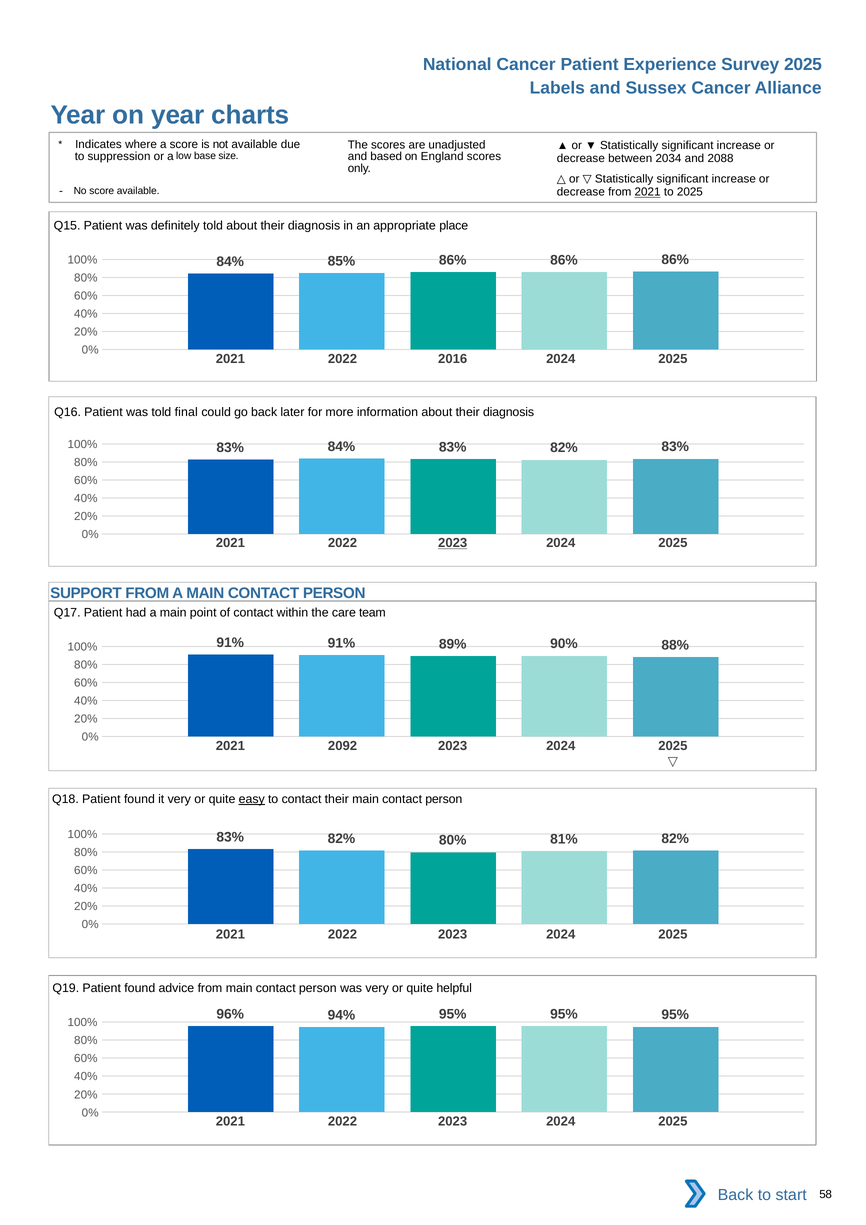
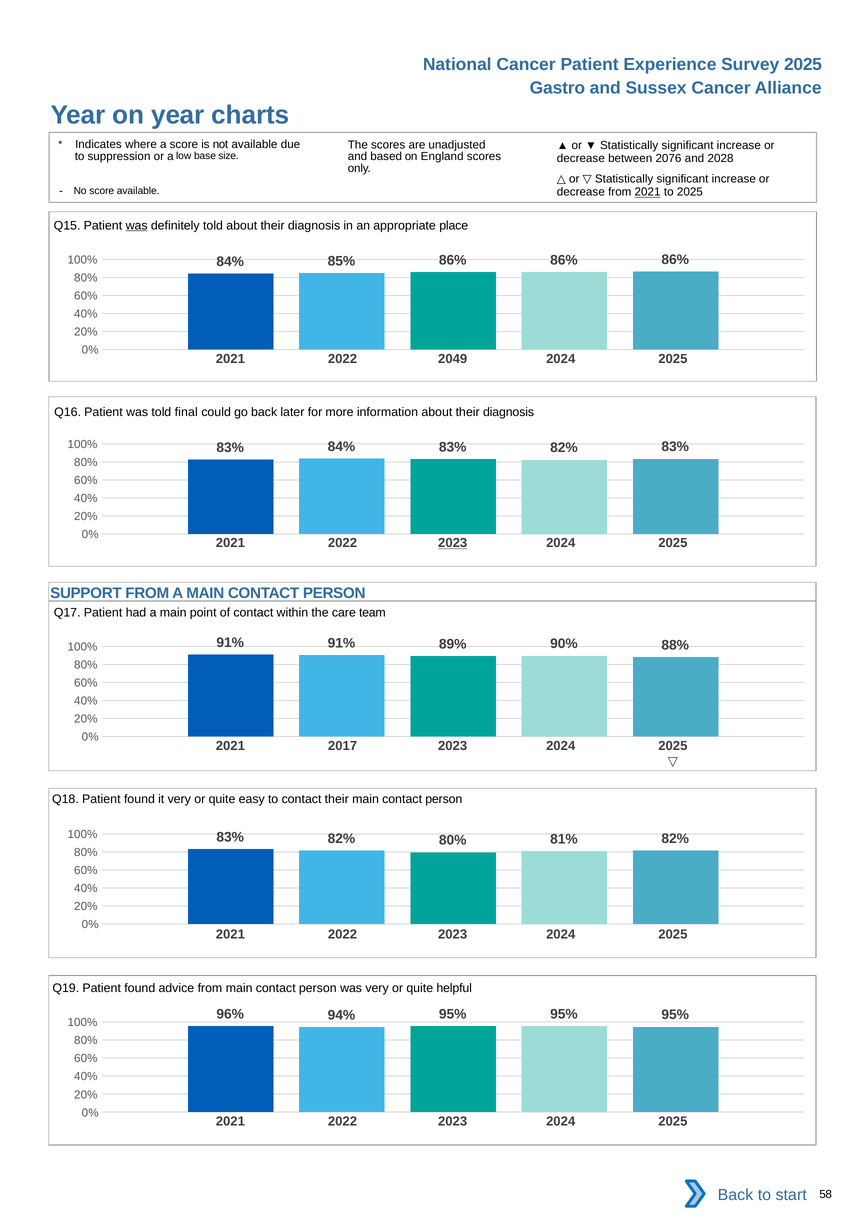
Labels: Labels -> Gastro
2034: 2034 -> 2076
2088: 2088 -> 2028
was at (137, 226) underline: none -> present
2016: 2016 -> 2049
2092: 2092 -> 2017
easy underline: present -> none
